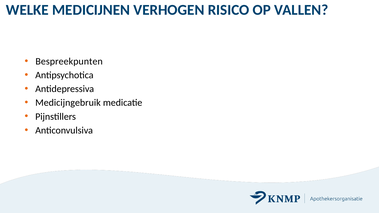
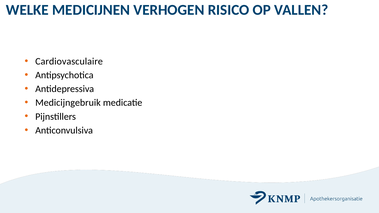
Bespreekpunten: Bespreekpunten -> Cardiovasculaire
